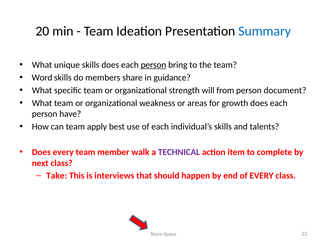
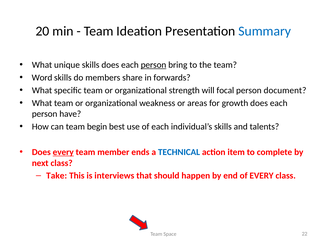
guidance: guidance -> forwards
from: from -> focal
apply: apply -> begin
every at (63, 152) underline: none -> present
walk: walk -> ends
TECHNICAL colour: purple -> blue
